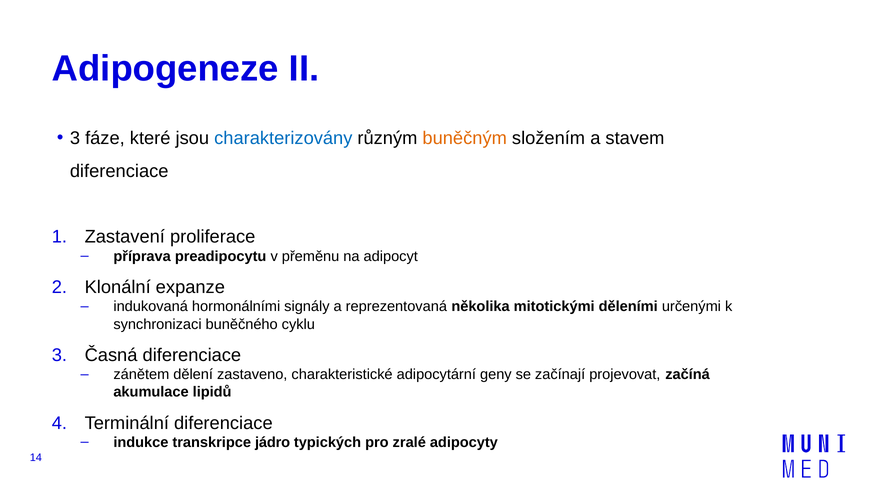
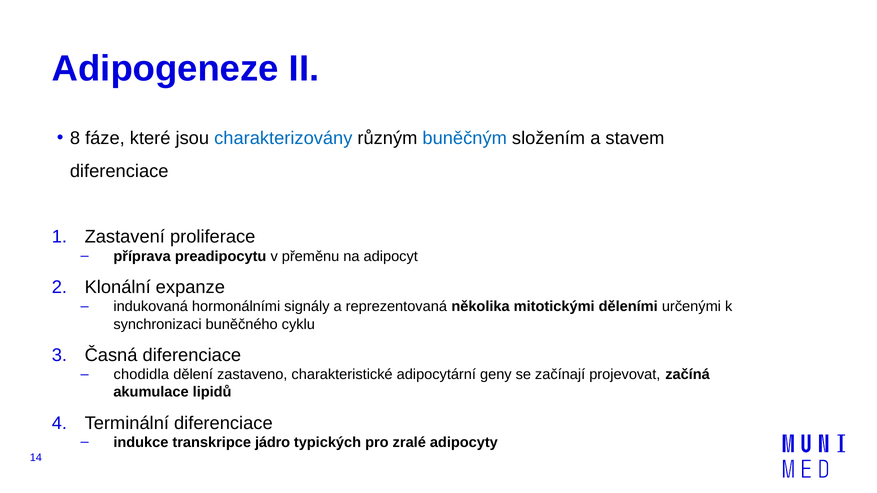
3 at (75, 138): 3 -> 8
buněčným colour: orange -> blue
zánětem: zánětem -> chodidla
